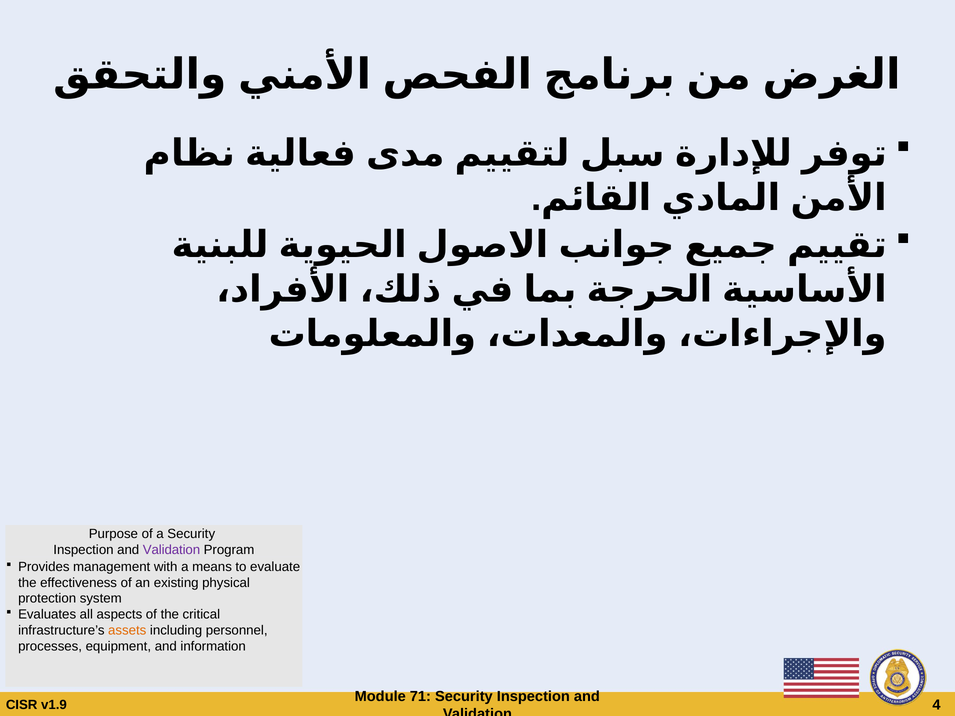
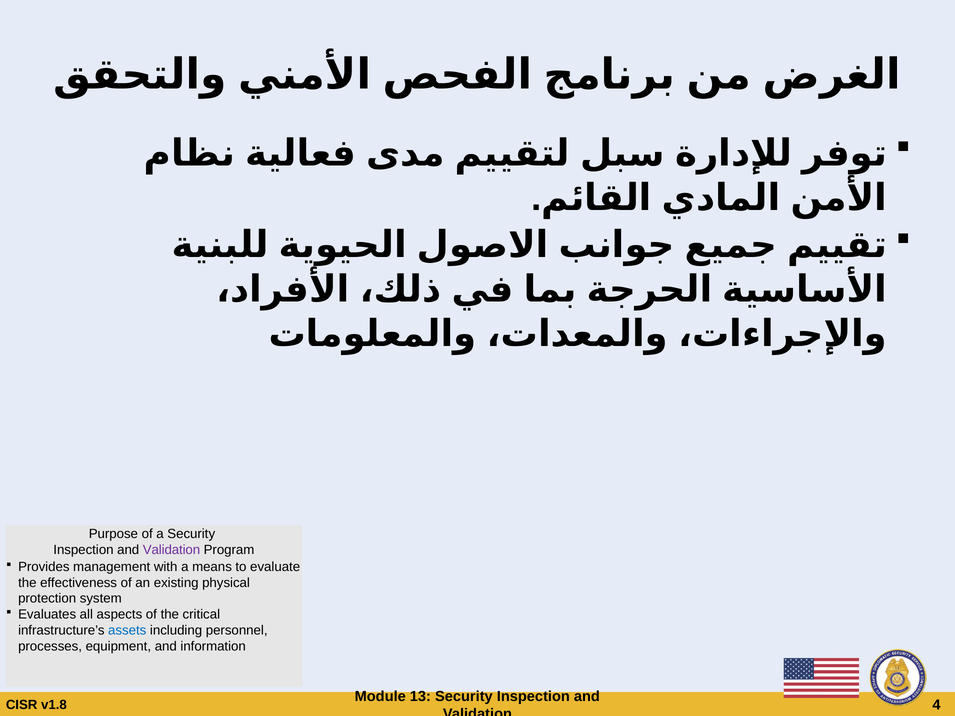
assets colour: orange -> blue
71: 71 -> 13
v1.9: v1.9 -> v1.8
